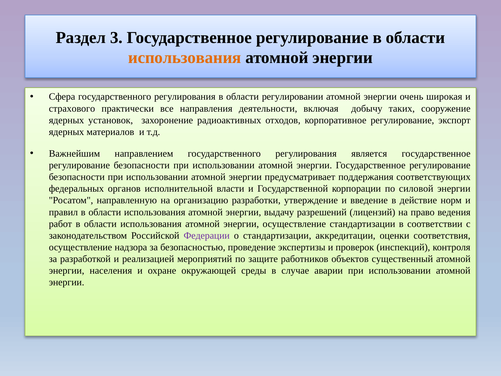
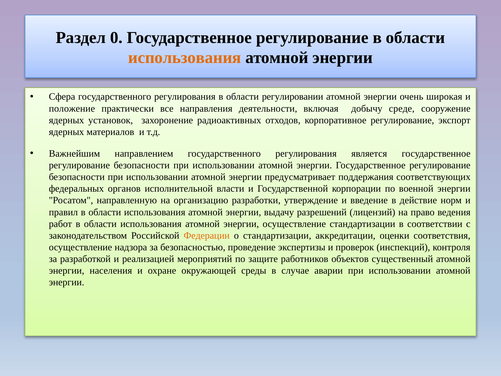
3: 3 -> 0
страхового: страхового -> положение
таких: таких -> среде
силовой: силовой -> военной
Федерации colour: purple -> orange
